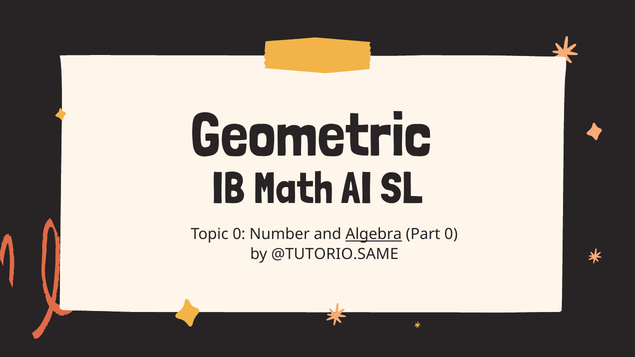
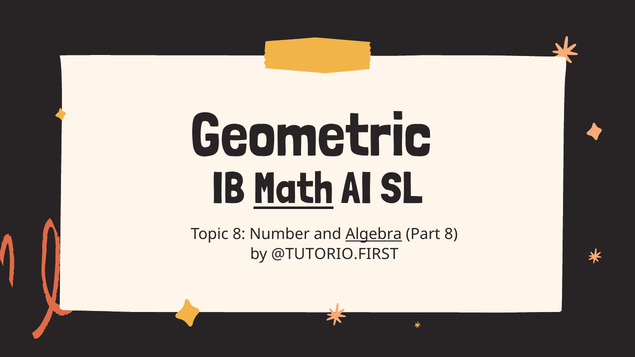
Math underline: none -> present
Topic 0: 0 -> 8
Part 0: 0 -> 8
@TUTORIO.SAME: @TUTORIO.SAME -> @TUTORIO.FIRST
